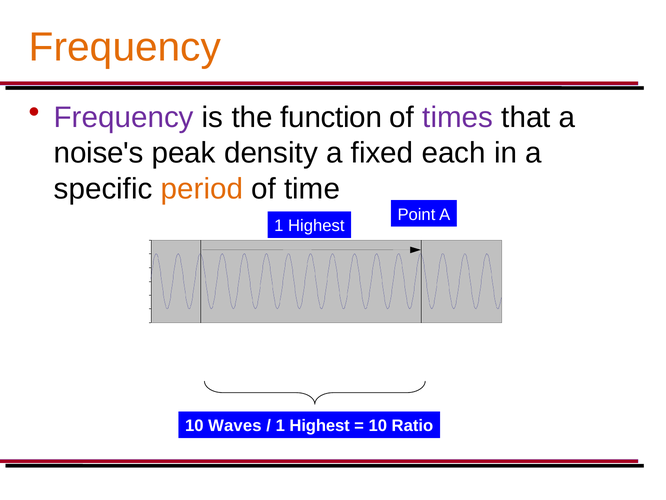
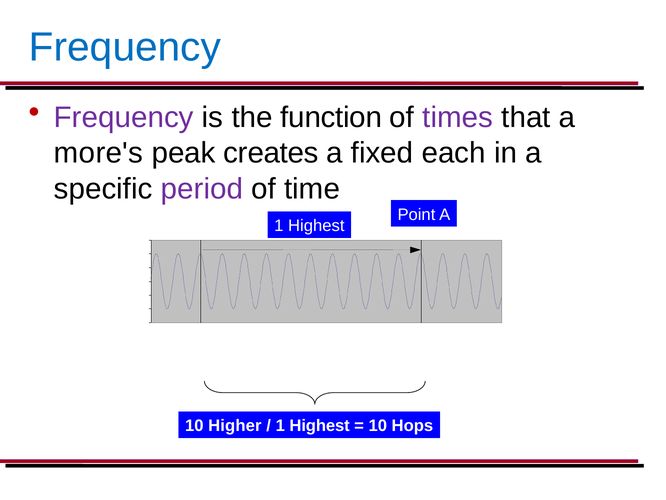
Frequency at (125, 47) colour: orange -> blue
noise's: noise's -> more's
density: density -> creates
period colour: orange -> purple
Waves: Waves -> Higher
Ratio: Ratio -> Hops
